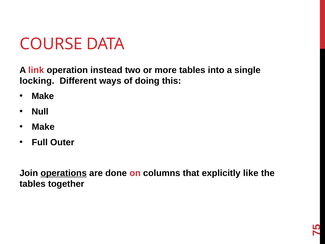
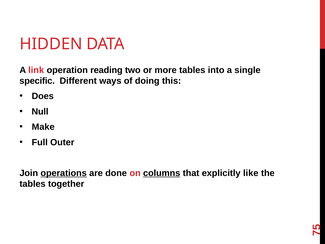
COURSE: COURSE -> HIDDEN
instead: instead -> reading
locking: locking -> specific
Make at (43, 96): Make -> Does
columns underline: none -> present
